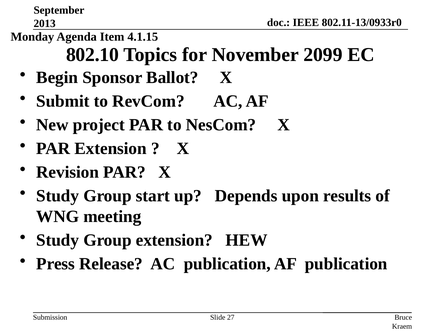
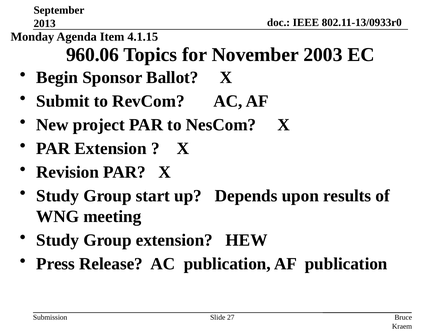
802.10: 802.10 -> 960.06
2099: 2099 -> 2003
